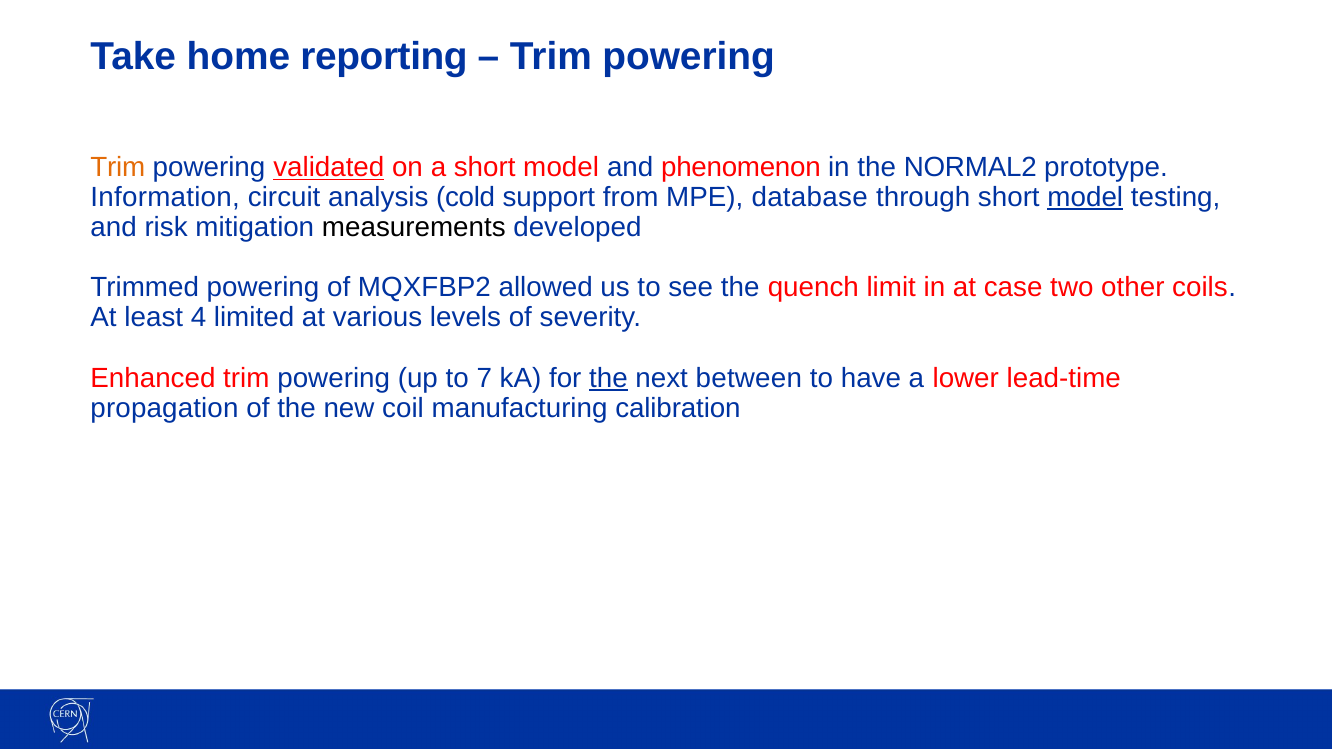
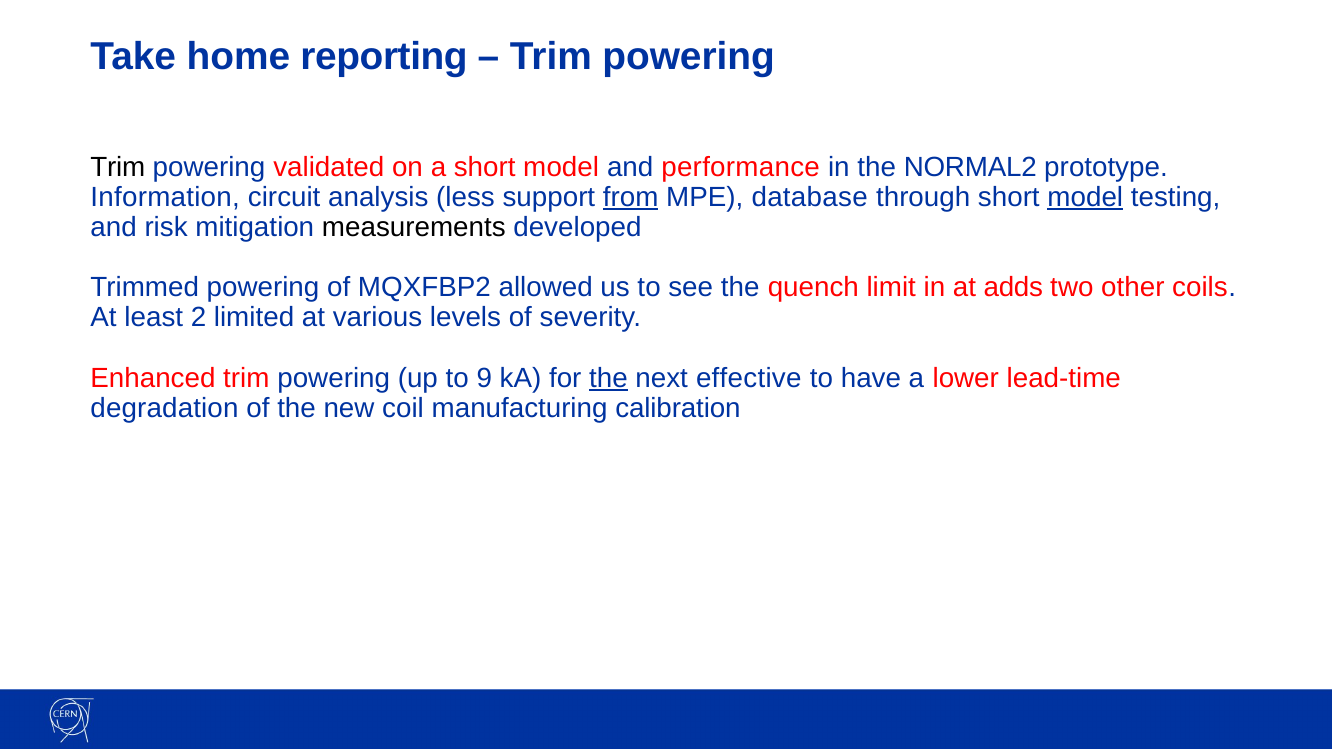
Trim at (118, 167) colour: orange -> black
validated underline: present -> none
phenomenon: phenomenon -> performance
cold: cold -> less
from underline: none -> present
case: case -> adds
4: 4 -> 2
7: 7 -> 9
between: between -> effective
propagation: propagation -> degradation
